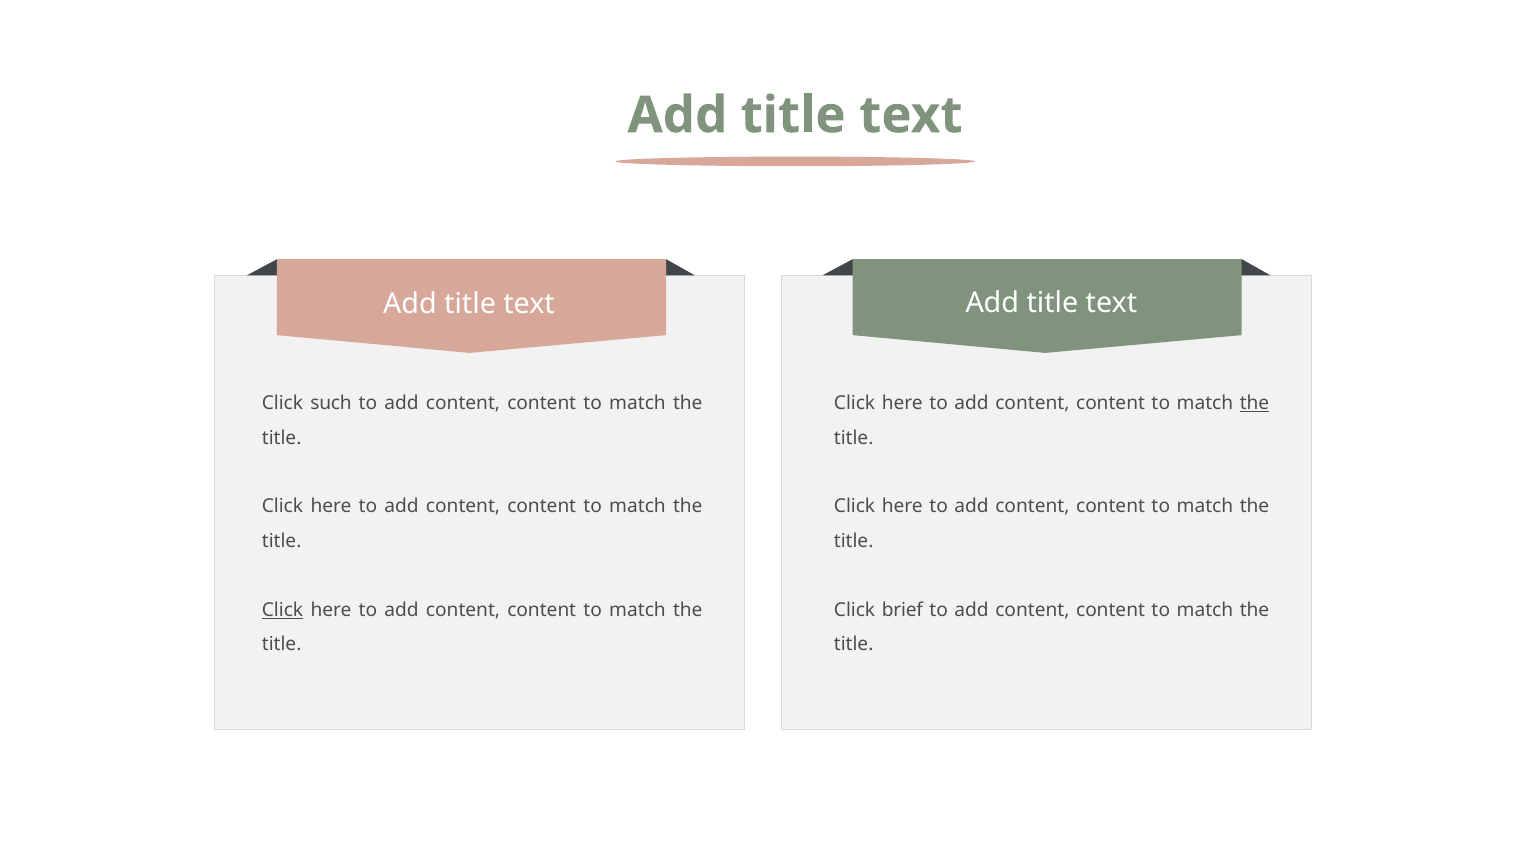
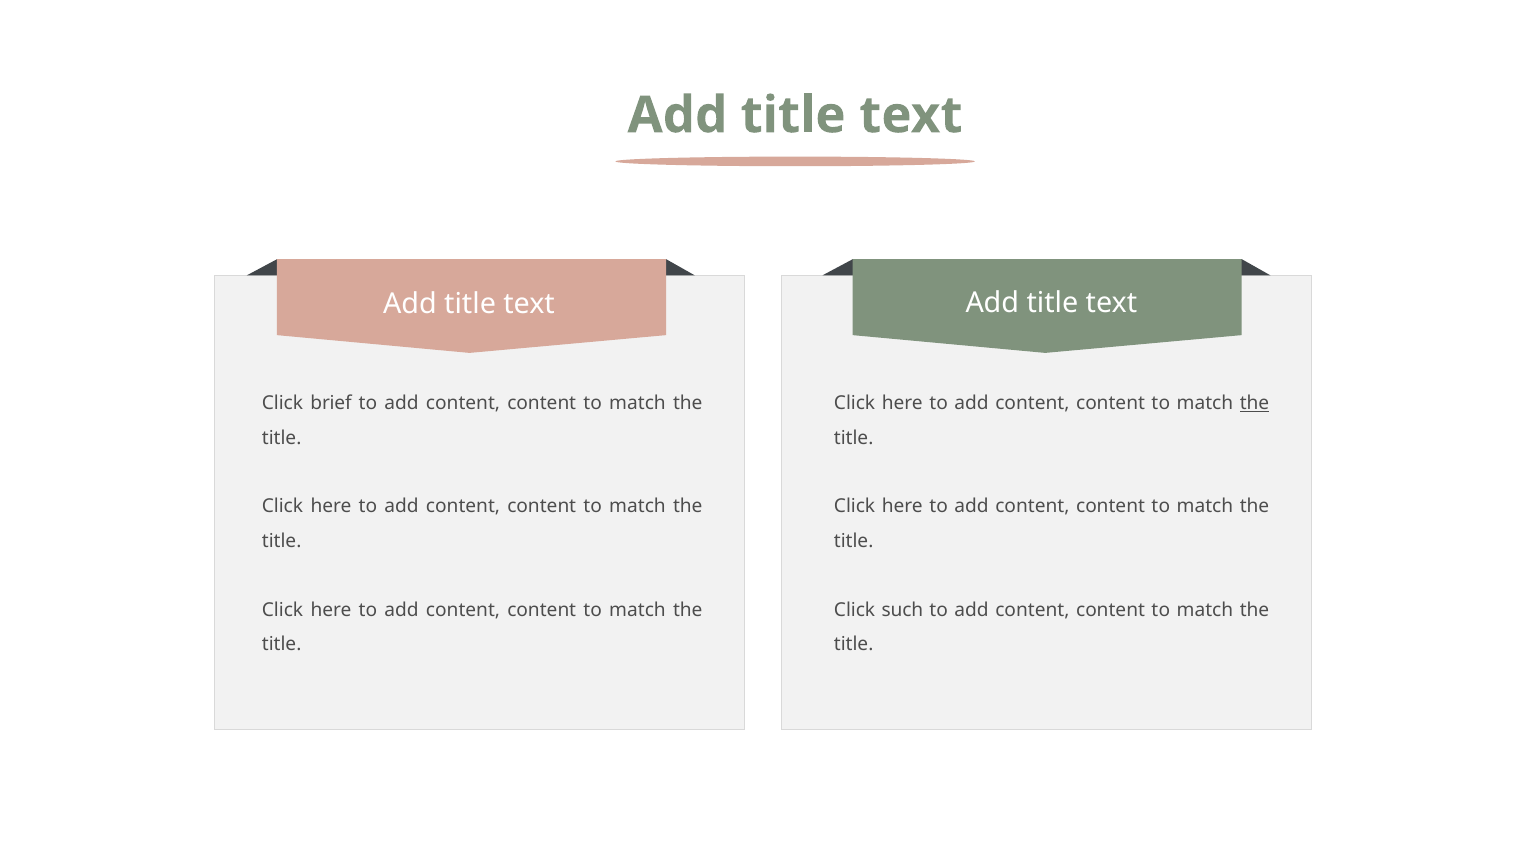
such: such -> brief
Click at (283, 610) underline: present -> none
brief: brief -> such
